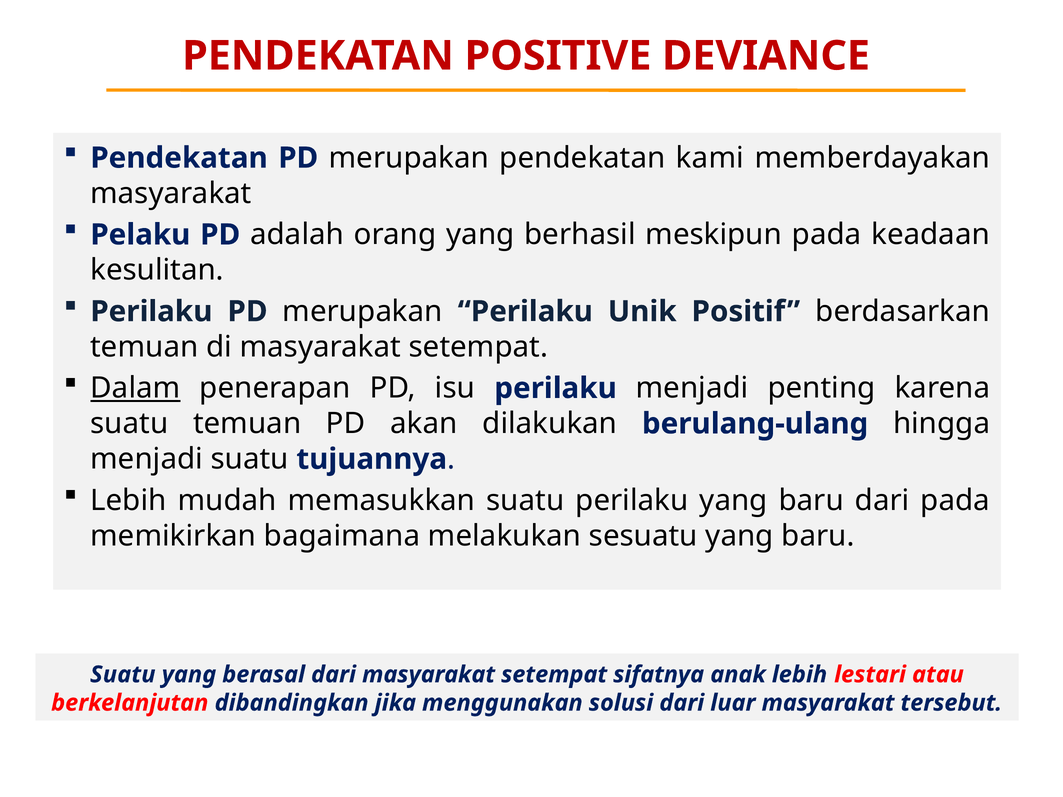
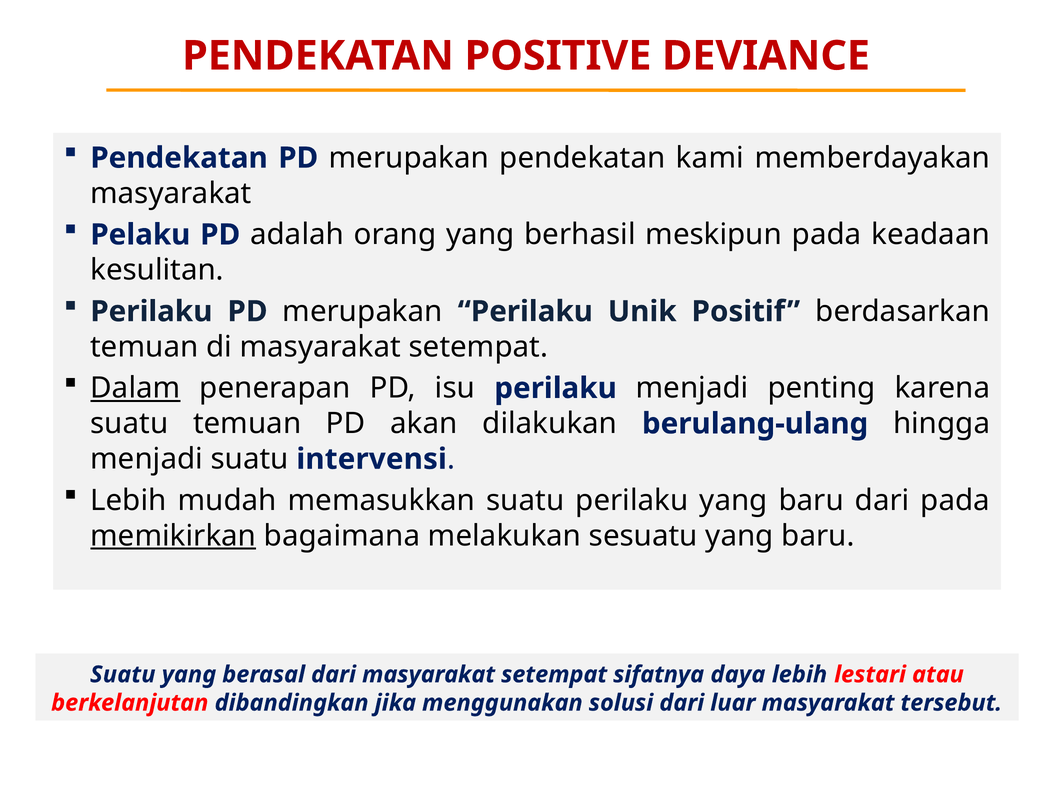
tujuannya: tujuannya -> intervensi
memikirkan underline: none -> present
anak: anak -> daya
